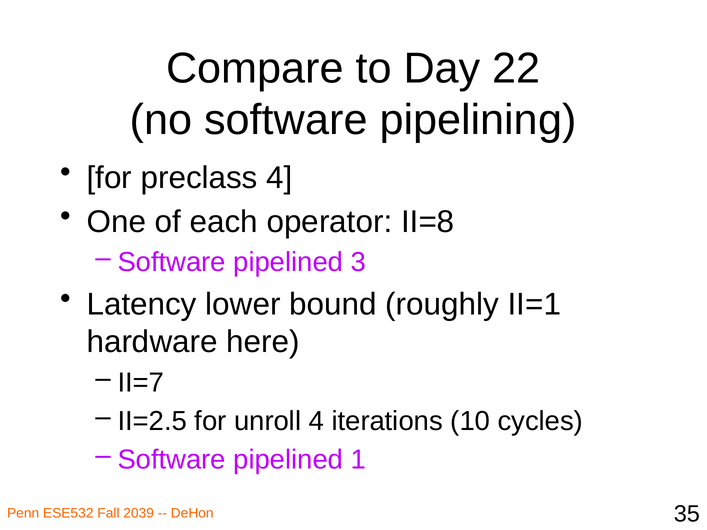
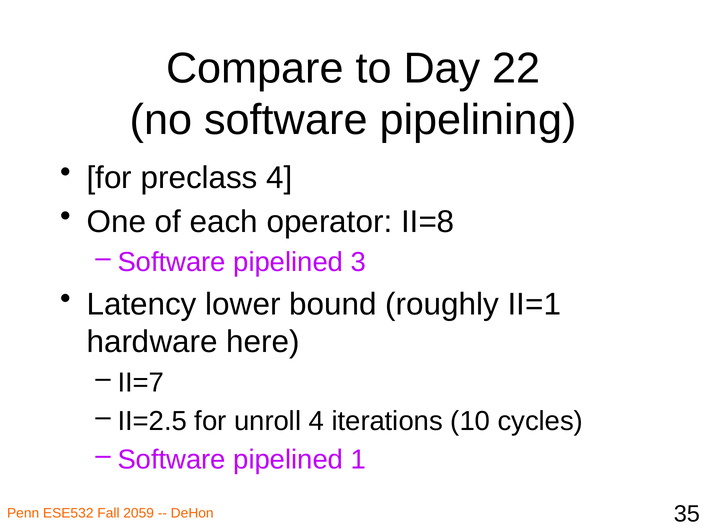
2039: 2039 -> 2059
